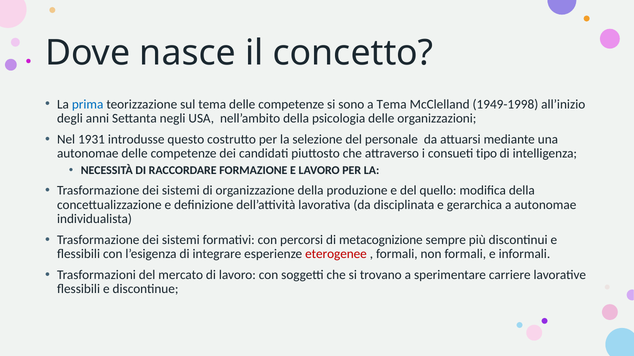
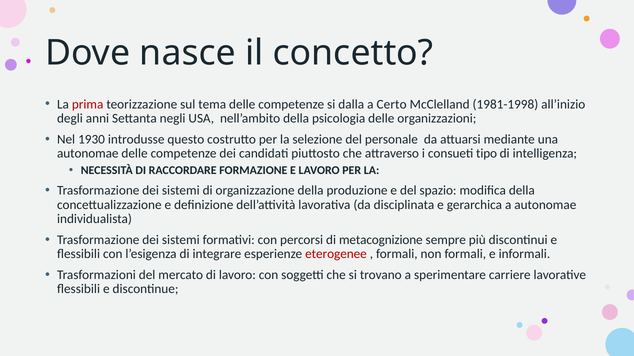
prima colour: blue -> red
sono: sono -> dalla
a Tema: Tema -> Certo
1949-1998: 1949-1998 -> 1981-1998
1931: 1931 -> 1930
quello: quello -> spazio
